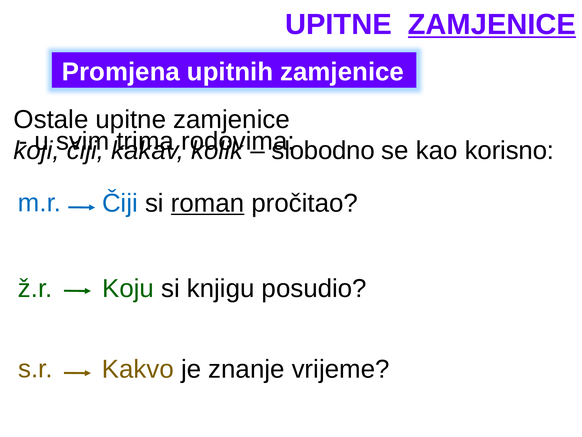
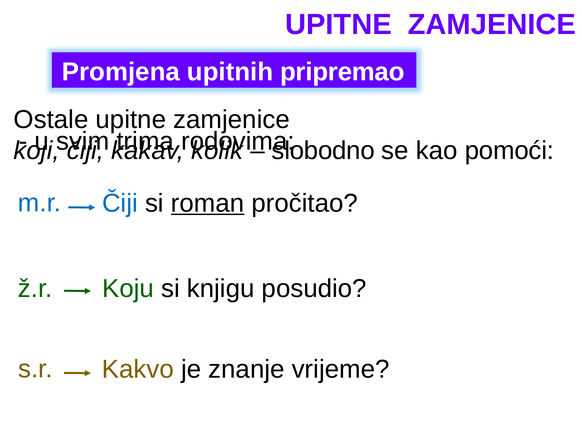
ZAMJENICE at (492, 25) underline: present -> none
upitnih zamjenice: zamjenice -> pripremao
korisno: korisno -> pomoći
